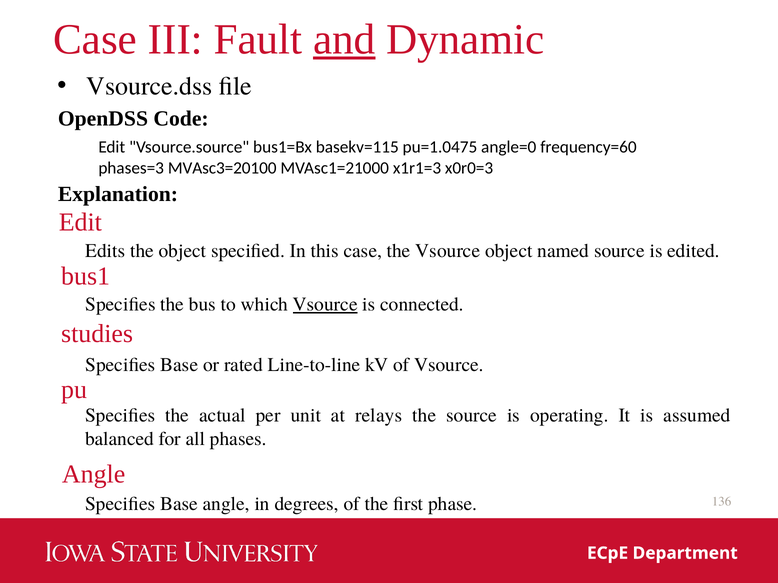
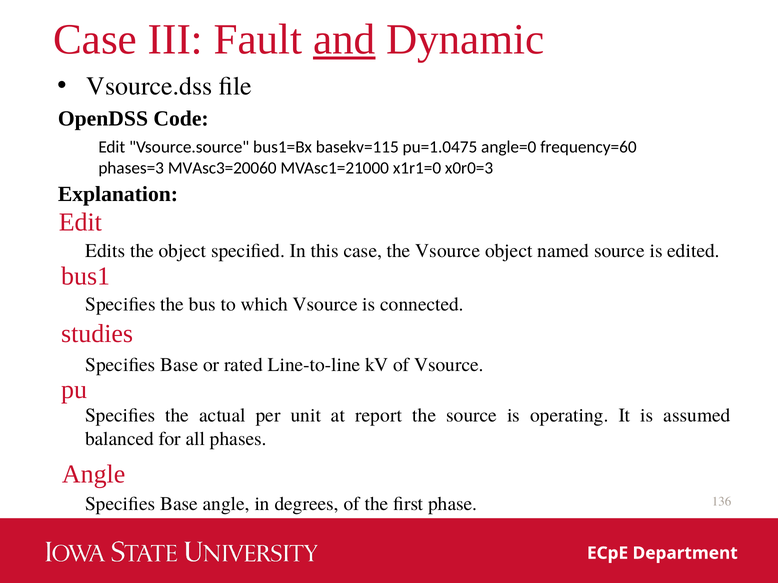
MVAsc3=20100: MVAsc3=20100 -> MVAsc3=20060
x1r1=3: x1r1=3 -> x1r1=0
Vsource at (325, 305) underline: present -> none
relays: relays -> report
